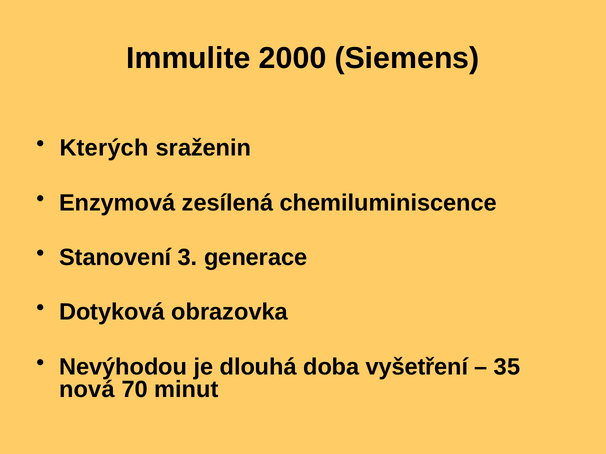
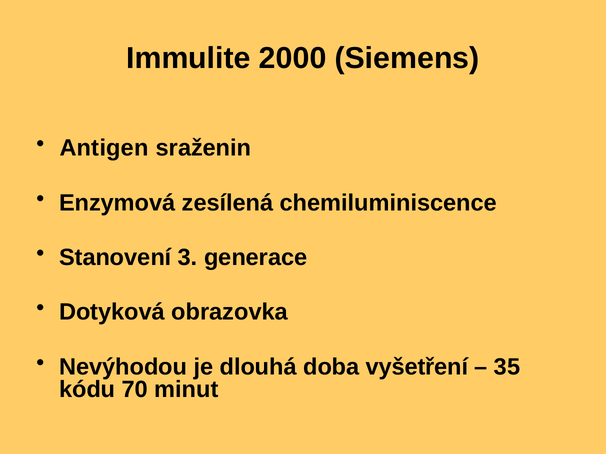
Kterých: Kterých -> Antigen
nová: nová -> kódu
